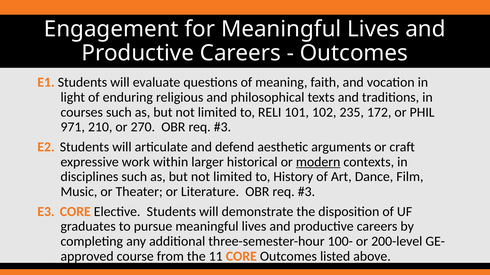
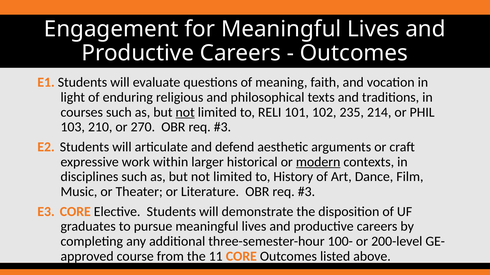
not at (185, 112) underline: none -> present
172: 172 -> 214
971: 971 -> 103
